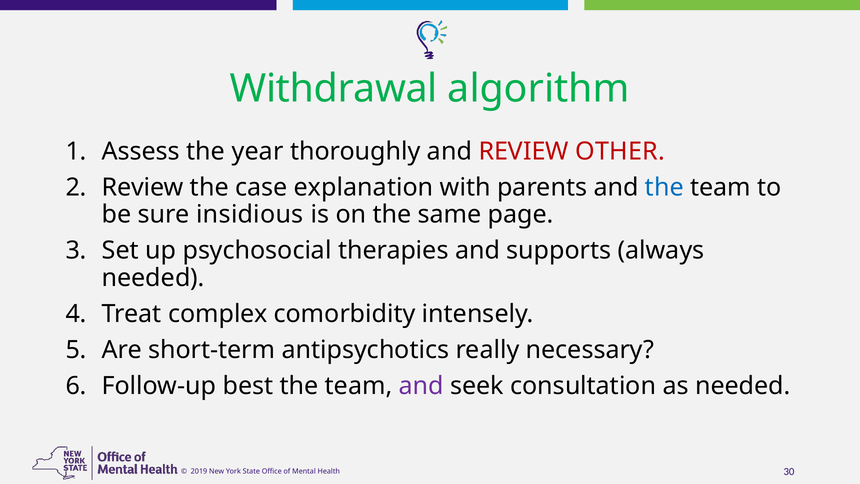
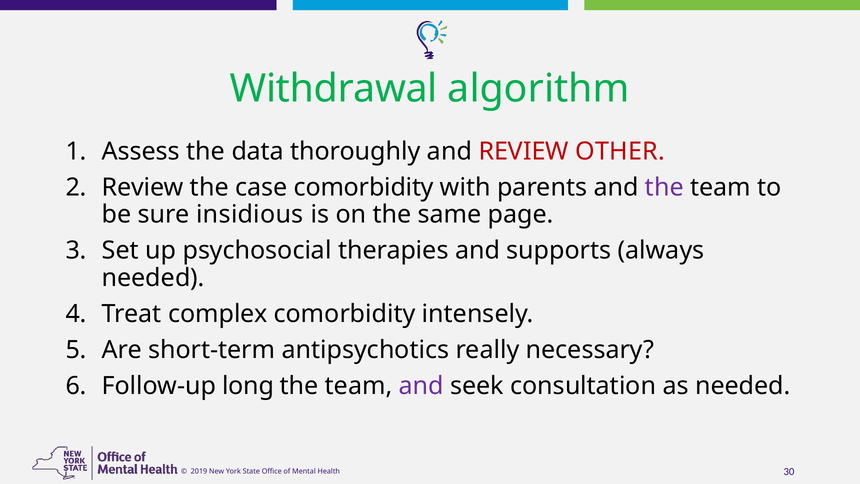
year: year -> data
case explanation: explanation -> comorbidity
the at (664, 188) colour: blue -> purple
best: best -> long
